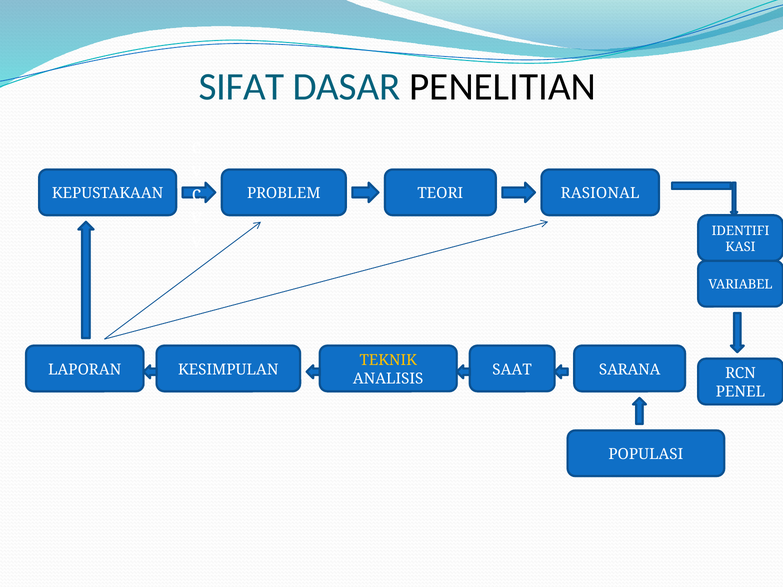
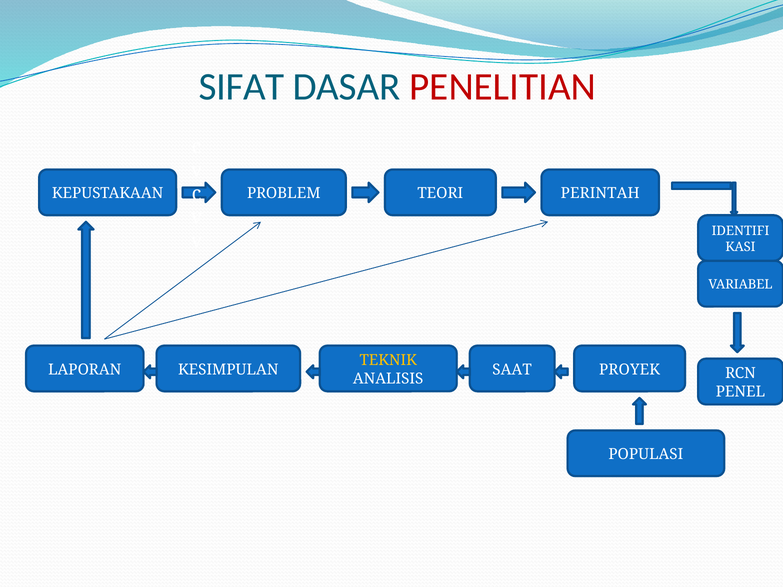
PENELITIAN colour: black -> red
RASIONAL: RASIONAL -> PERINTAH
SARANA: SARANA -> PROYEK
